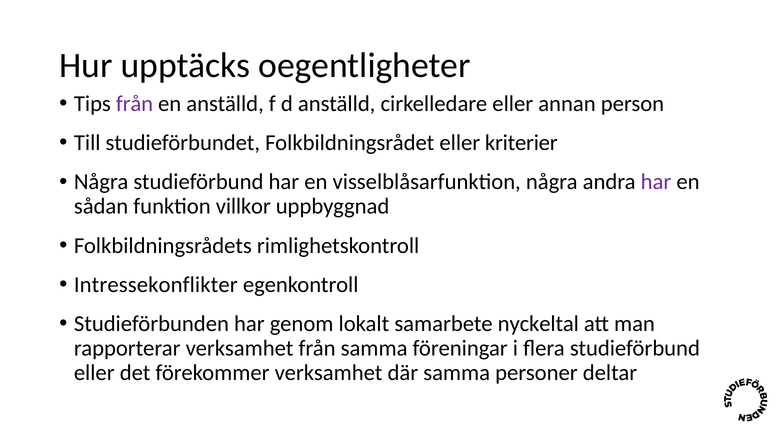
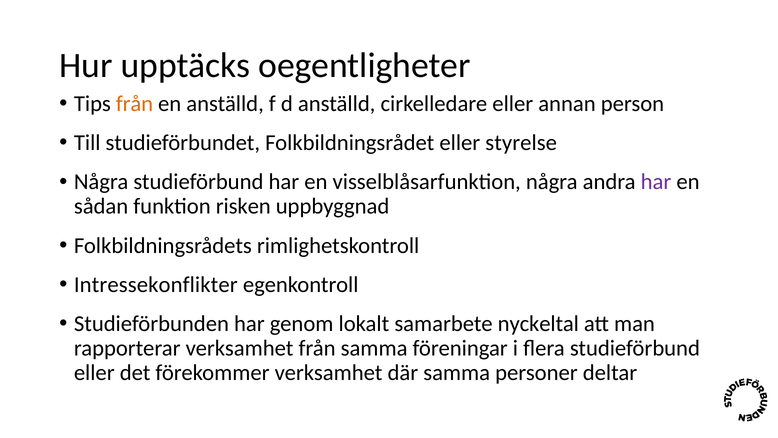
från at (134, 104) colour: purple -> orange
kriterier: kriterier -> styrelse
villkor: villkor -> risken
